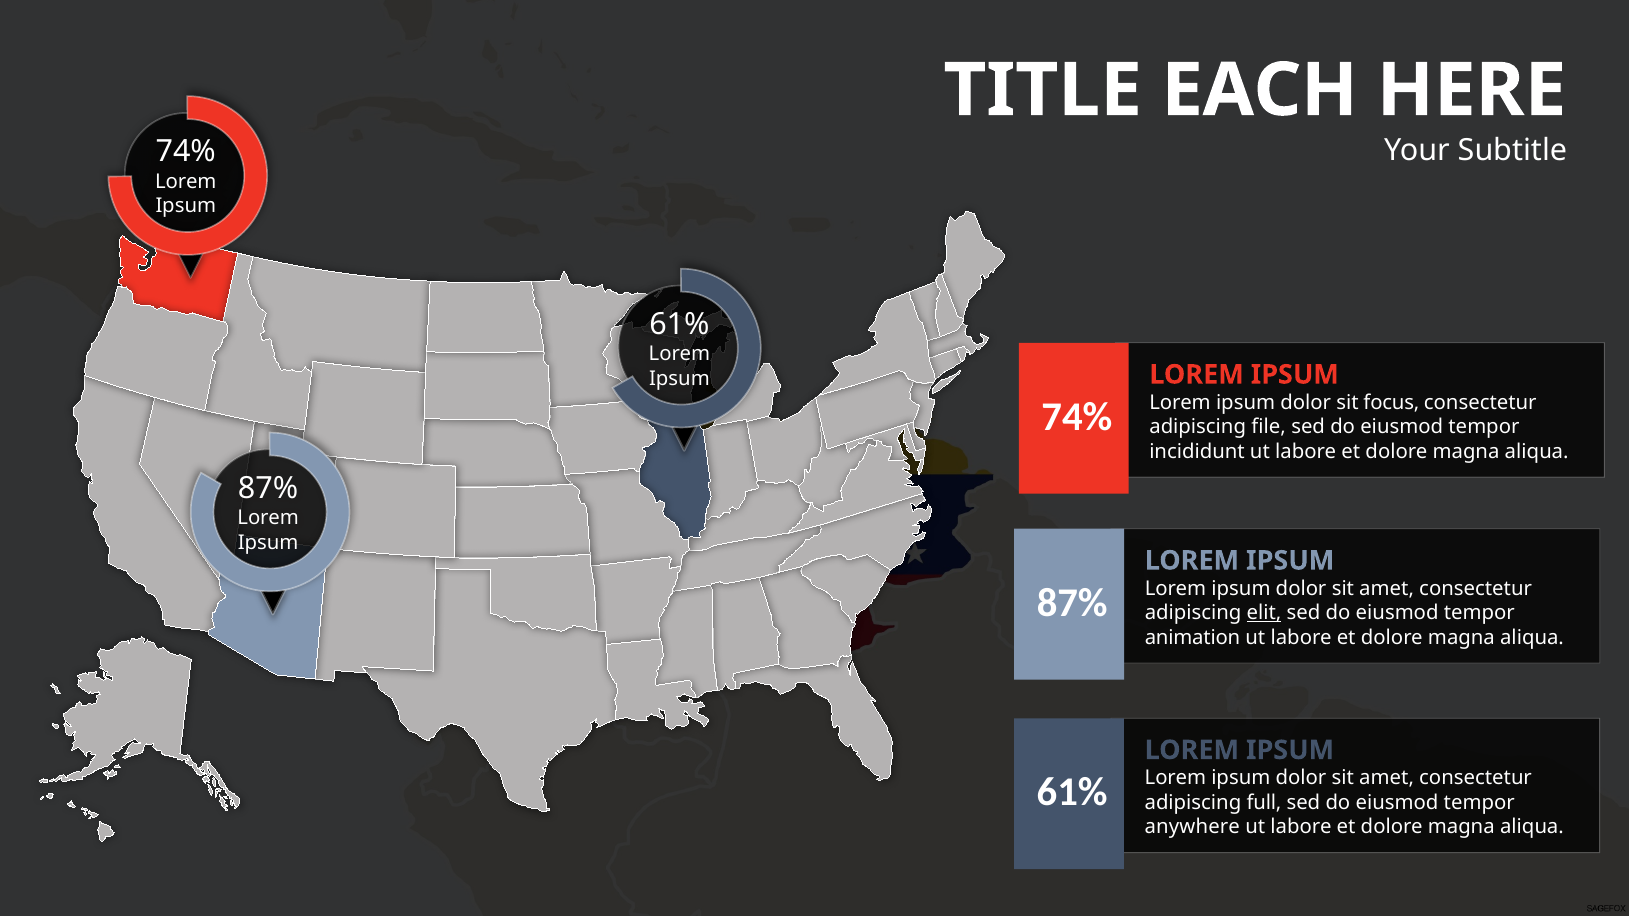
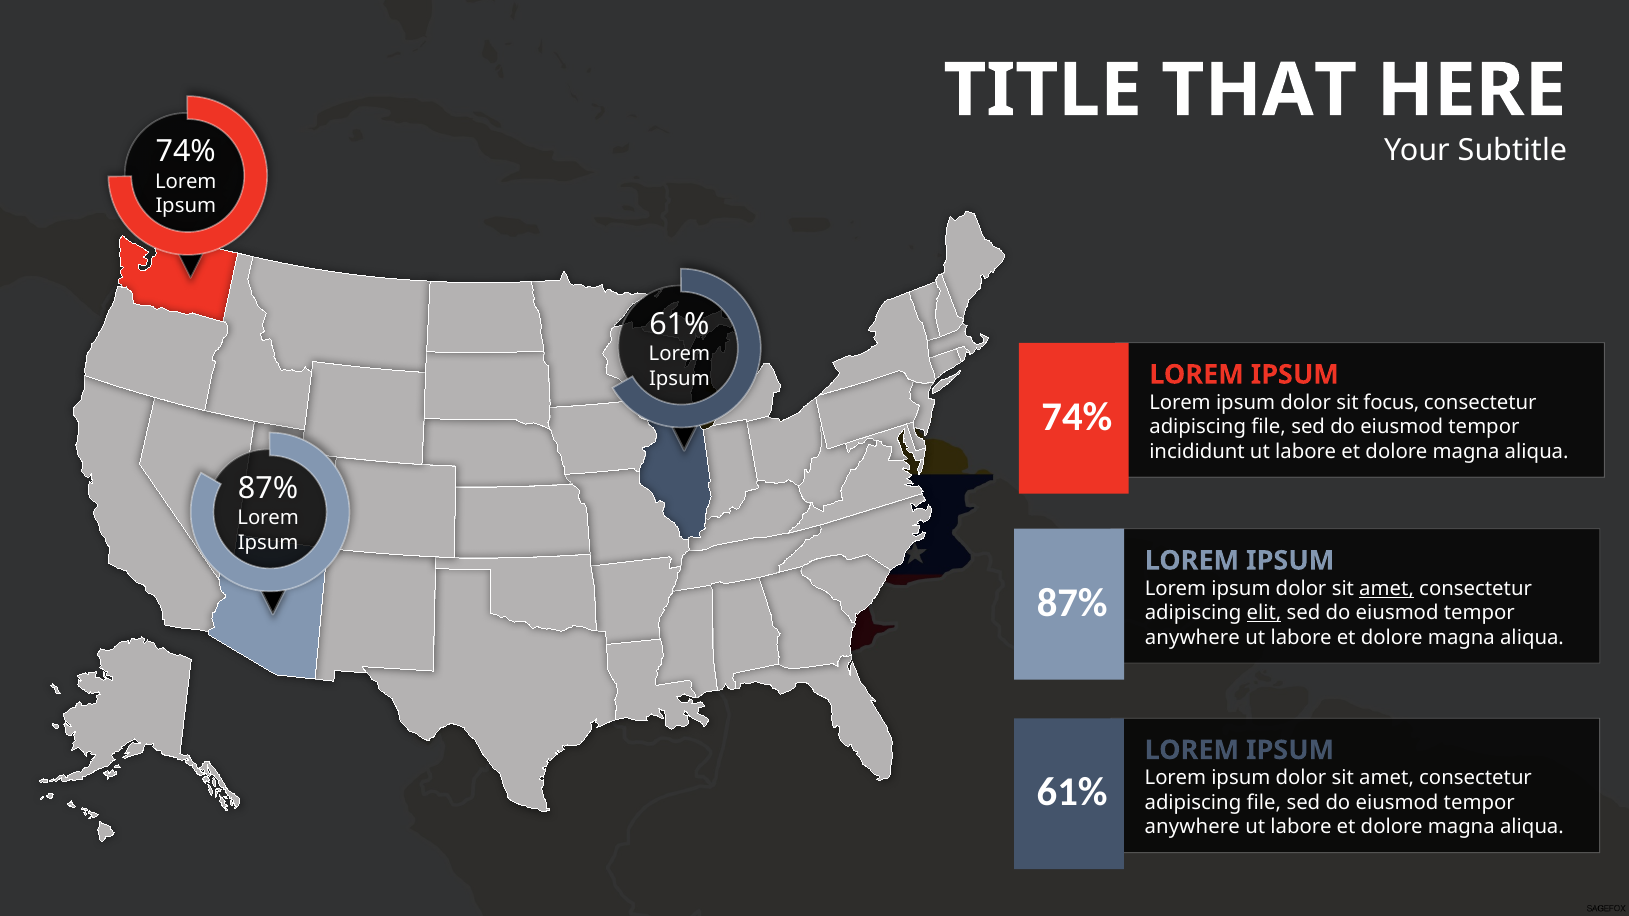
EACH: EACH -> THAT
amet at (1387, 589) underline: none -> present
animation at (1193, 638): animation -> anywhere
full at (1264, 803): full -> file
